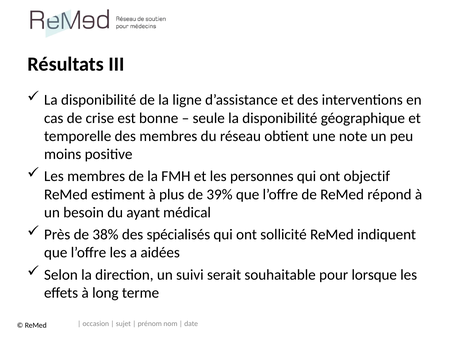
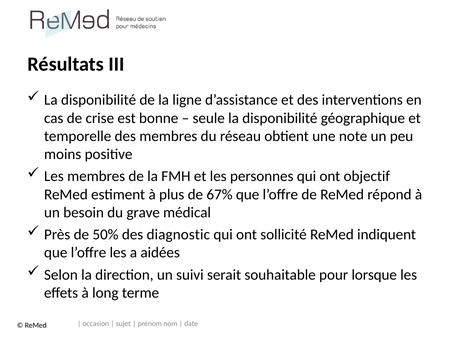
39%: 39% -> 67%
ayant: ayant -> grave
38%: 38% -> 50%
spécialisés: spécialisés -> diagnostic
